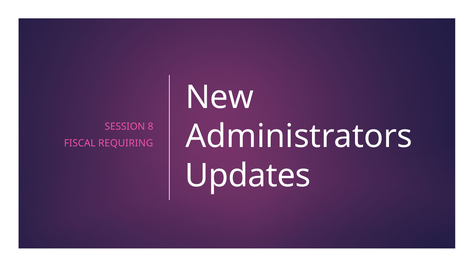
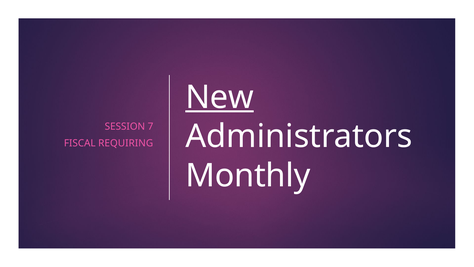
New underline: none -> present
8: 8 -> 7
Updates: Updates -> Monthly
